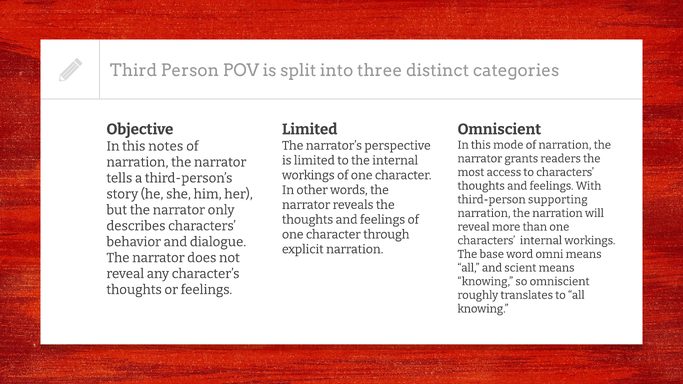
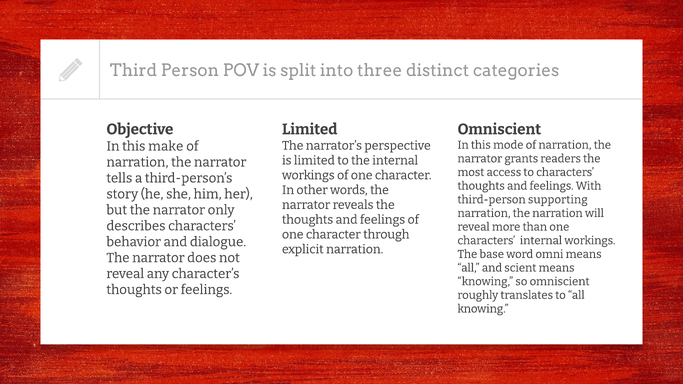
notes: notes -> make
